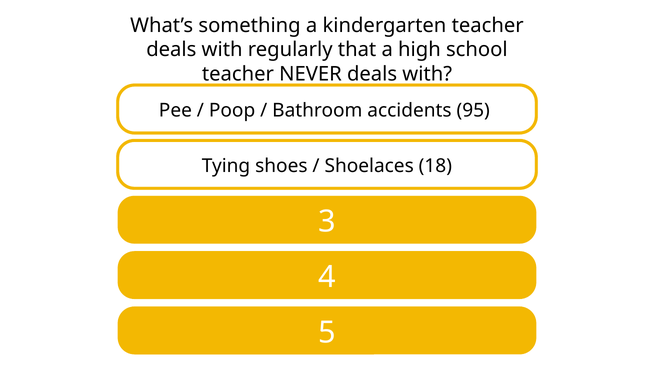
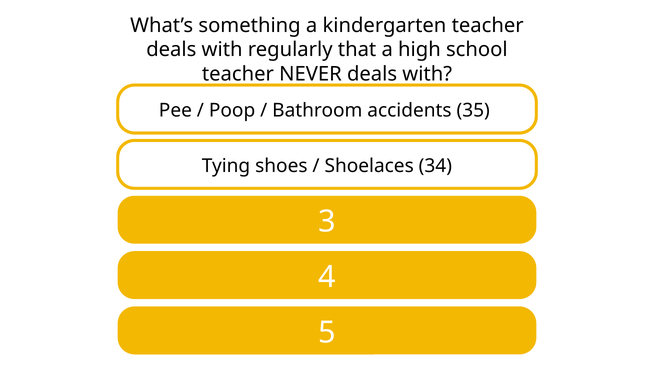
95: 95 -> 35
18: 18 -> 34
